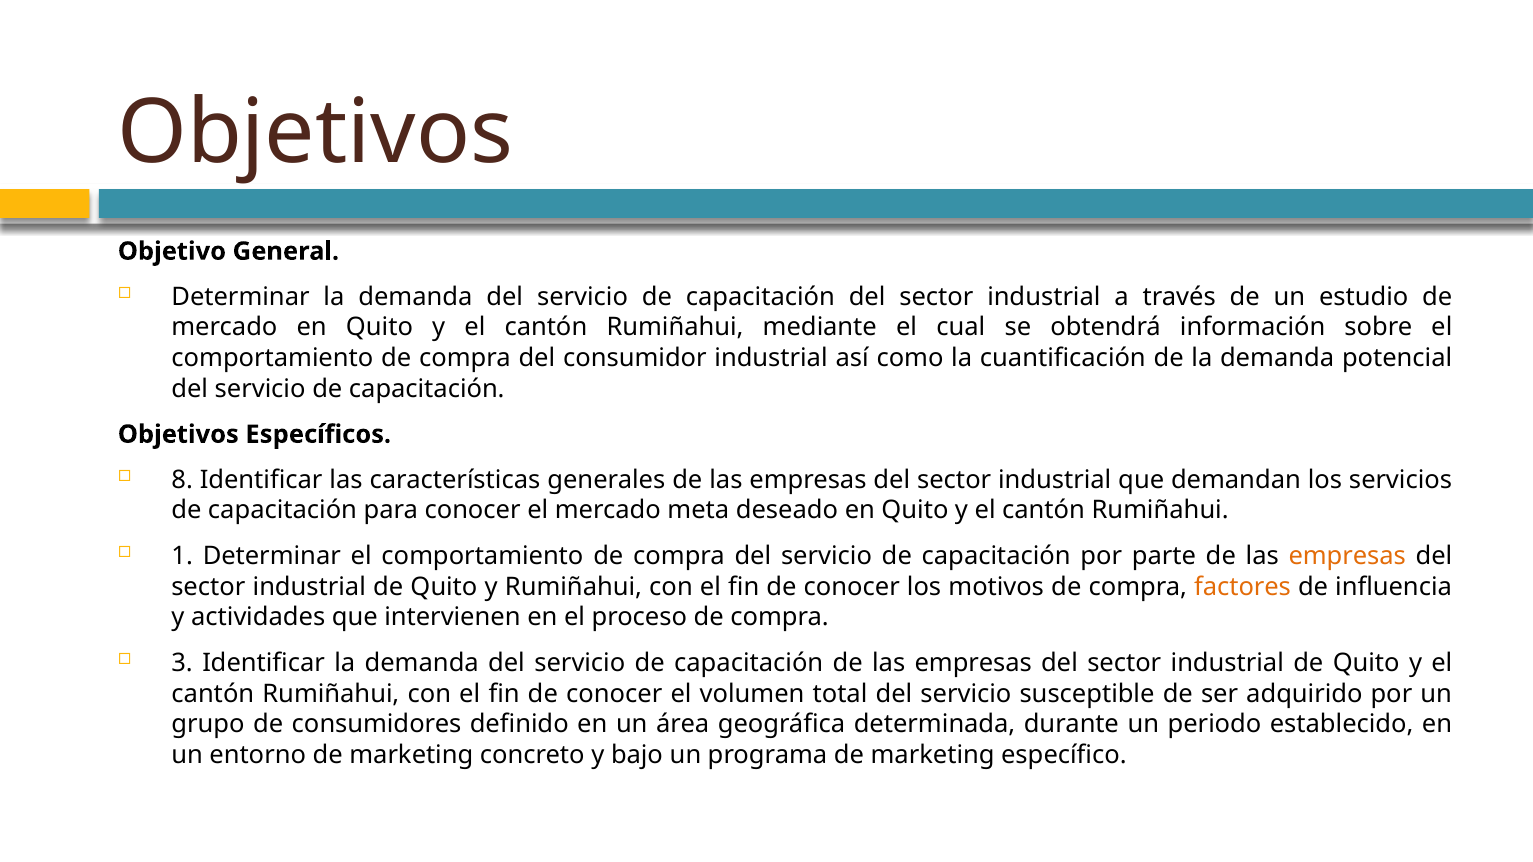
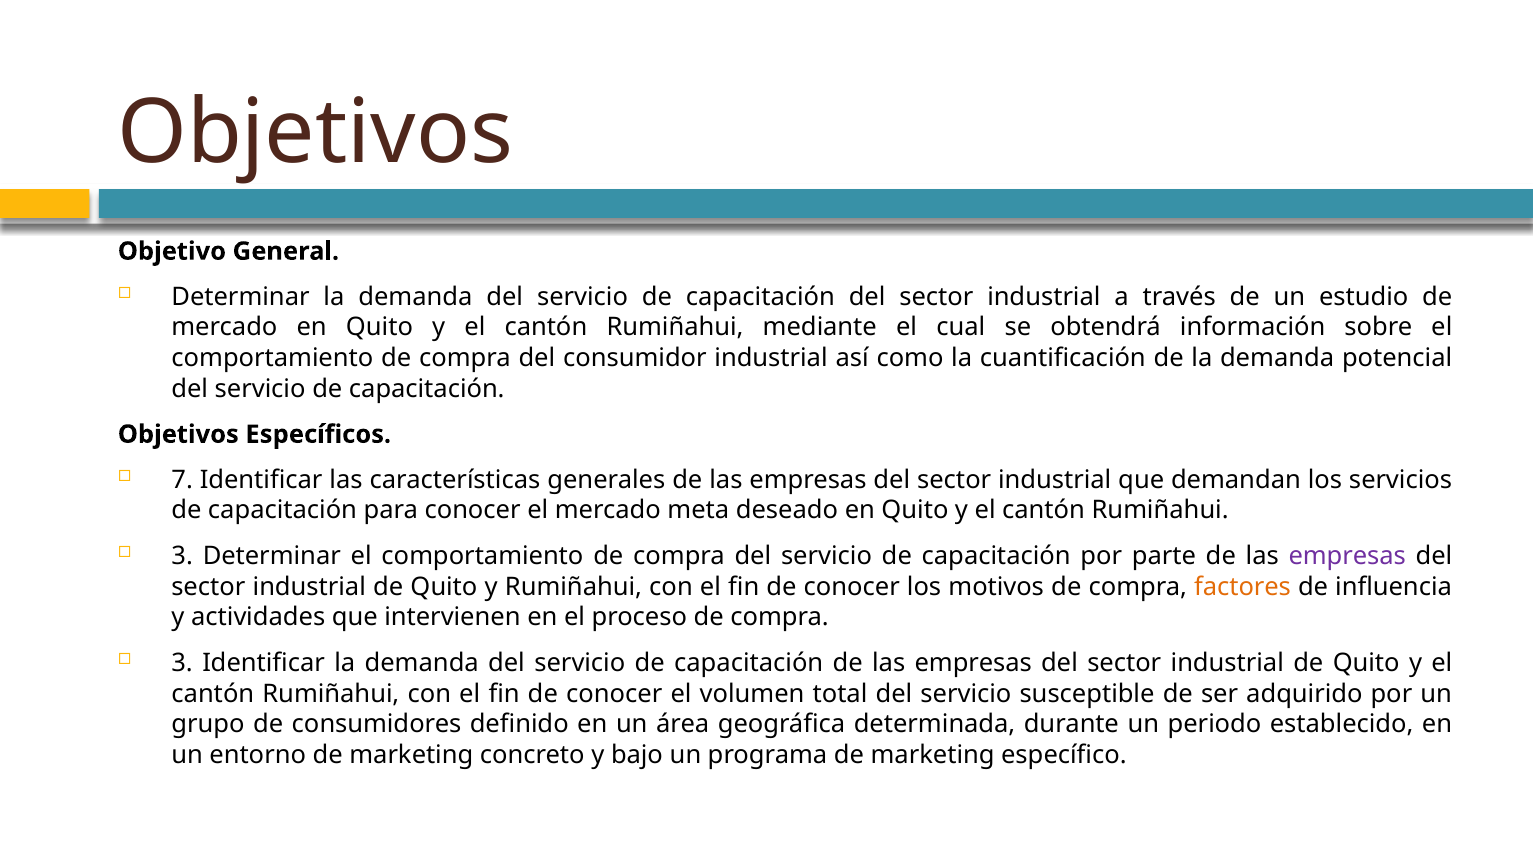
8: 8 -> 7
1 at (182, 556): 1 -> 3
empresas at (1347, 556) colour: orange -> purple
